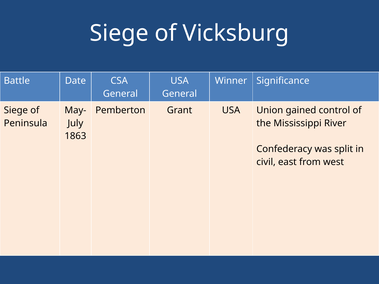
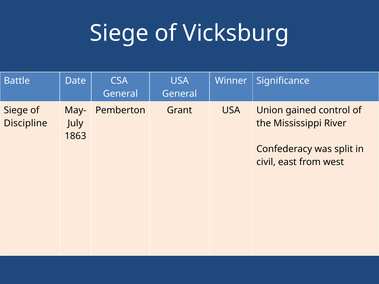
Peninsula: Peninsula -> Discipline
